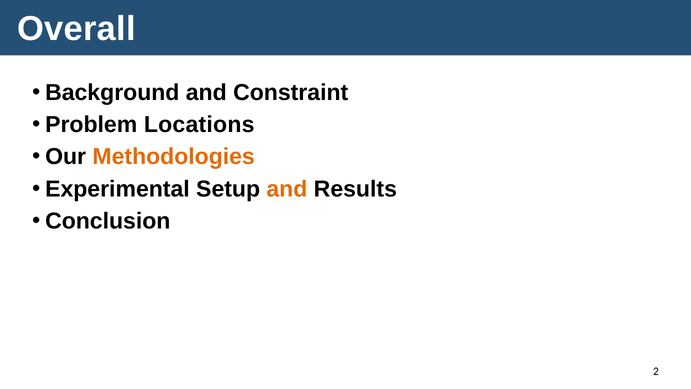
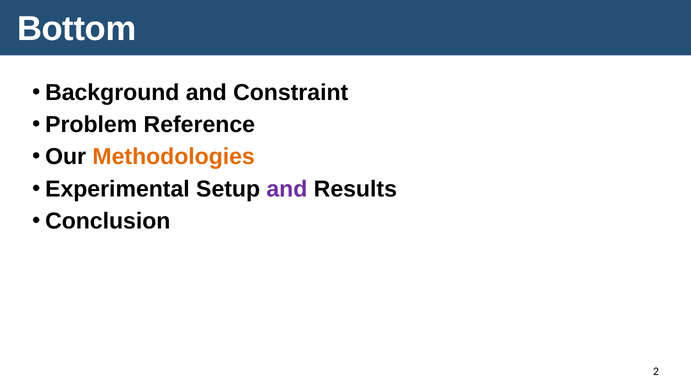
Overall: Overall -> Bottom
Locations: Locations -> Reference
and at (287, 189) colour: orange -> purple
